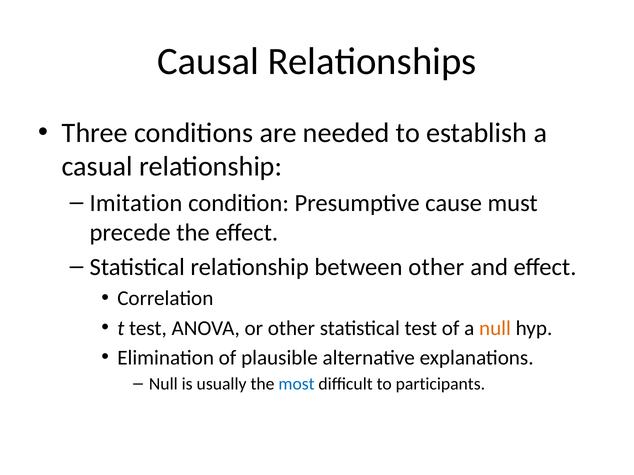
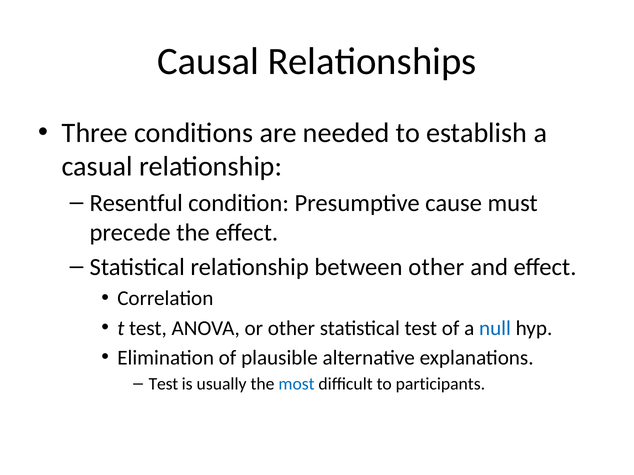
Imitation: Imitation -> Resentful
null at (495, 328) colour: orange -> blue
Null at (163, 385): Null -> Test
